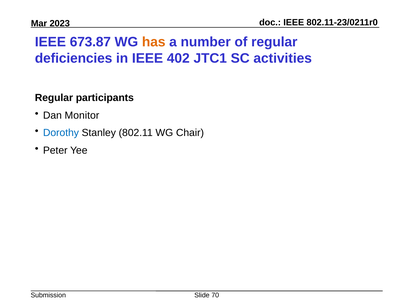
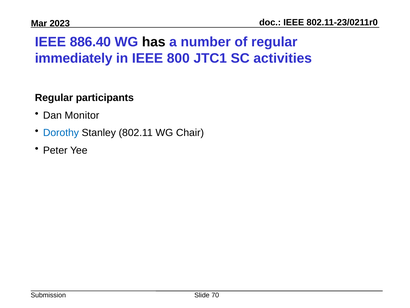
673.87: 673.87 -> 886.40
has colour: orange -> black
deficiencies: deficiencies -> immediately
402: 402 -> 800
